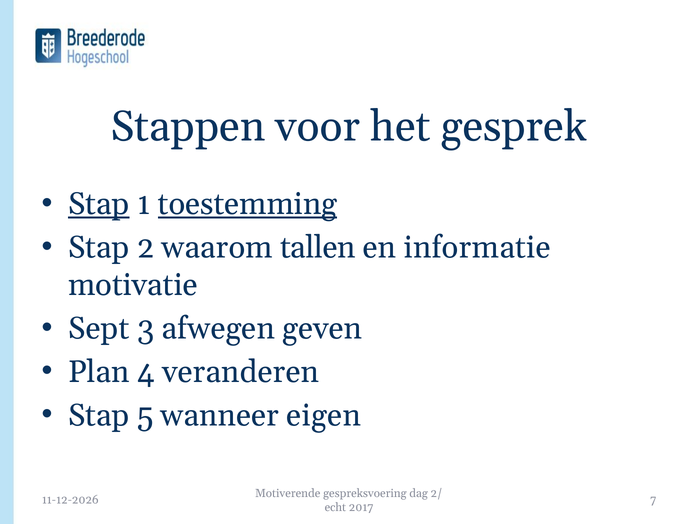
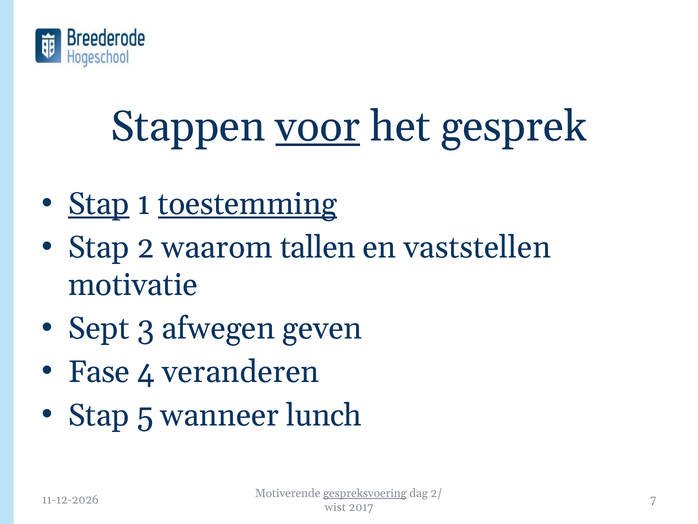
voor underline: none -> present
informatie: informatie -> vaststellen
Plan: Plan -> Fase
eigen: eigen -> lunch
gespreksvoering underline: none -> present
echt: echt -> wist
